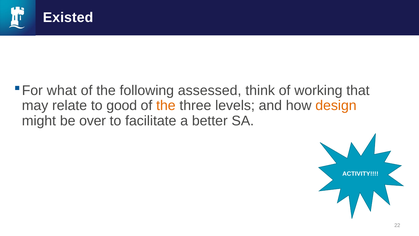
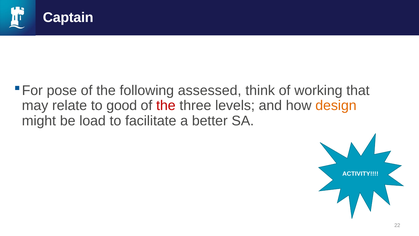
Existed: Existed -> Captain
what: what -> pose
the at (166, 106) colour: orange -> red
over: over -> load
